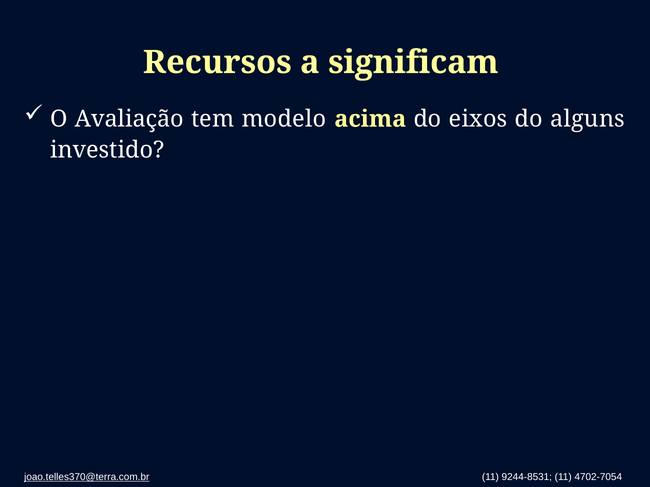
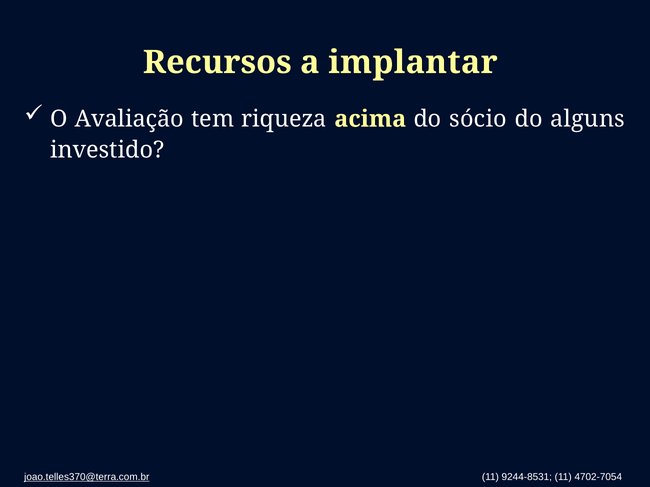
significam: significam -> implantar
modelo: modelo -> riqueza
eixos: eixos -> sócio
